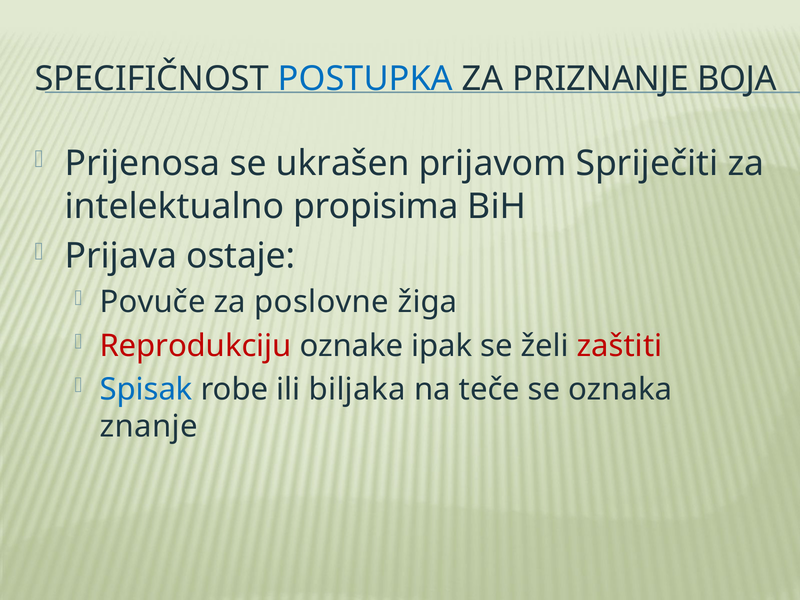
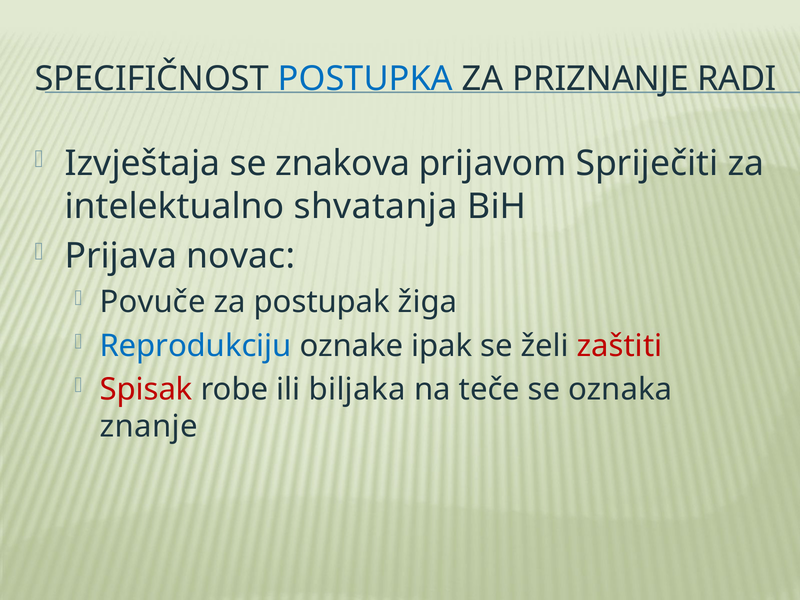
BOJA: BOJA -> RADI
Prijenosa: Prijenosa -> Izvještaja
ukrašen: ukrašen -> znakova
propisima: propisima -> shvatanja
ostaje: ostaje -> novac
poslovne: poslovne -> postupak
Reprodukciju colour: red -> blue
Spisak colour: blue -> red
